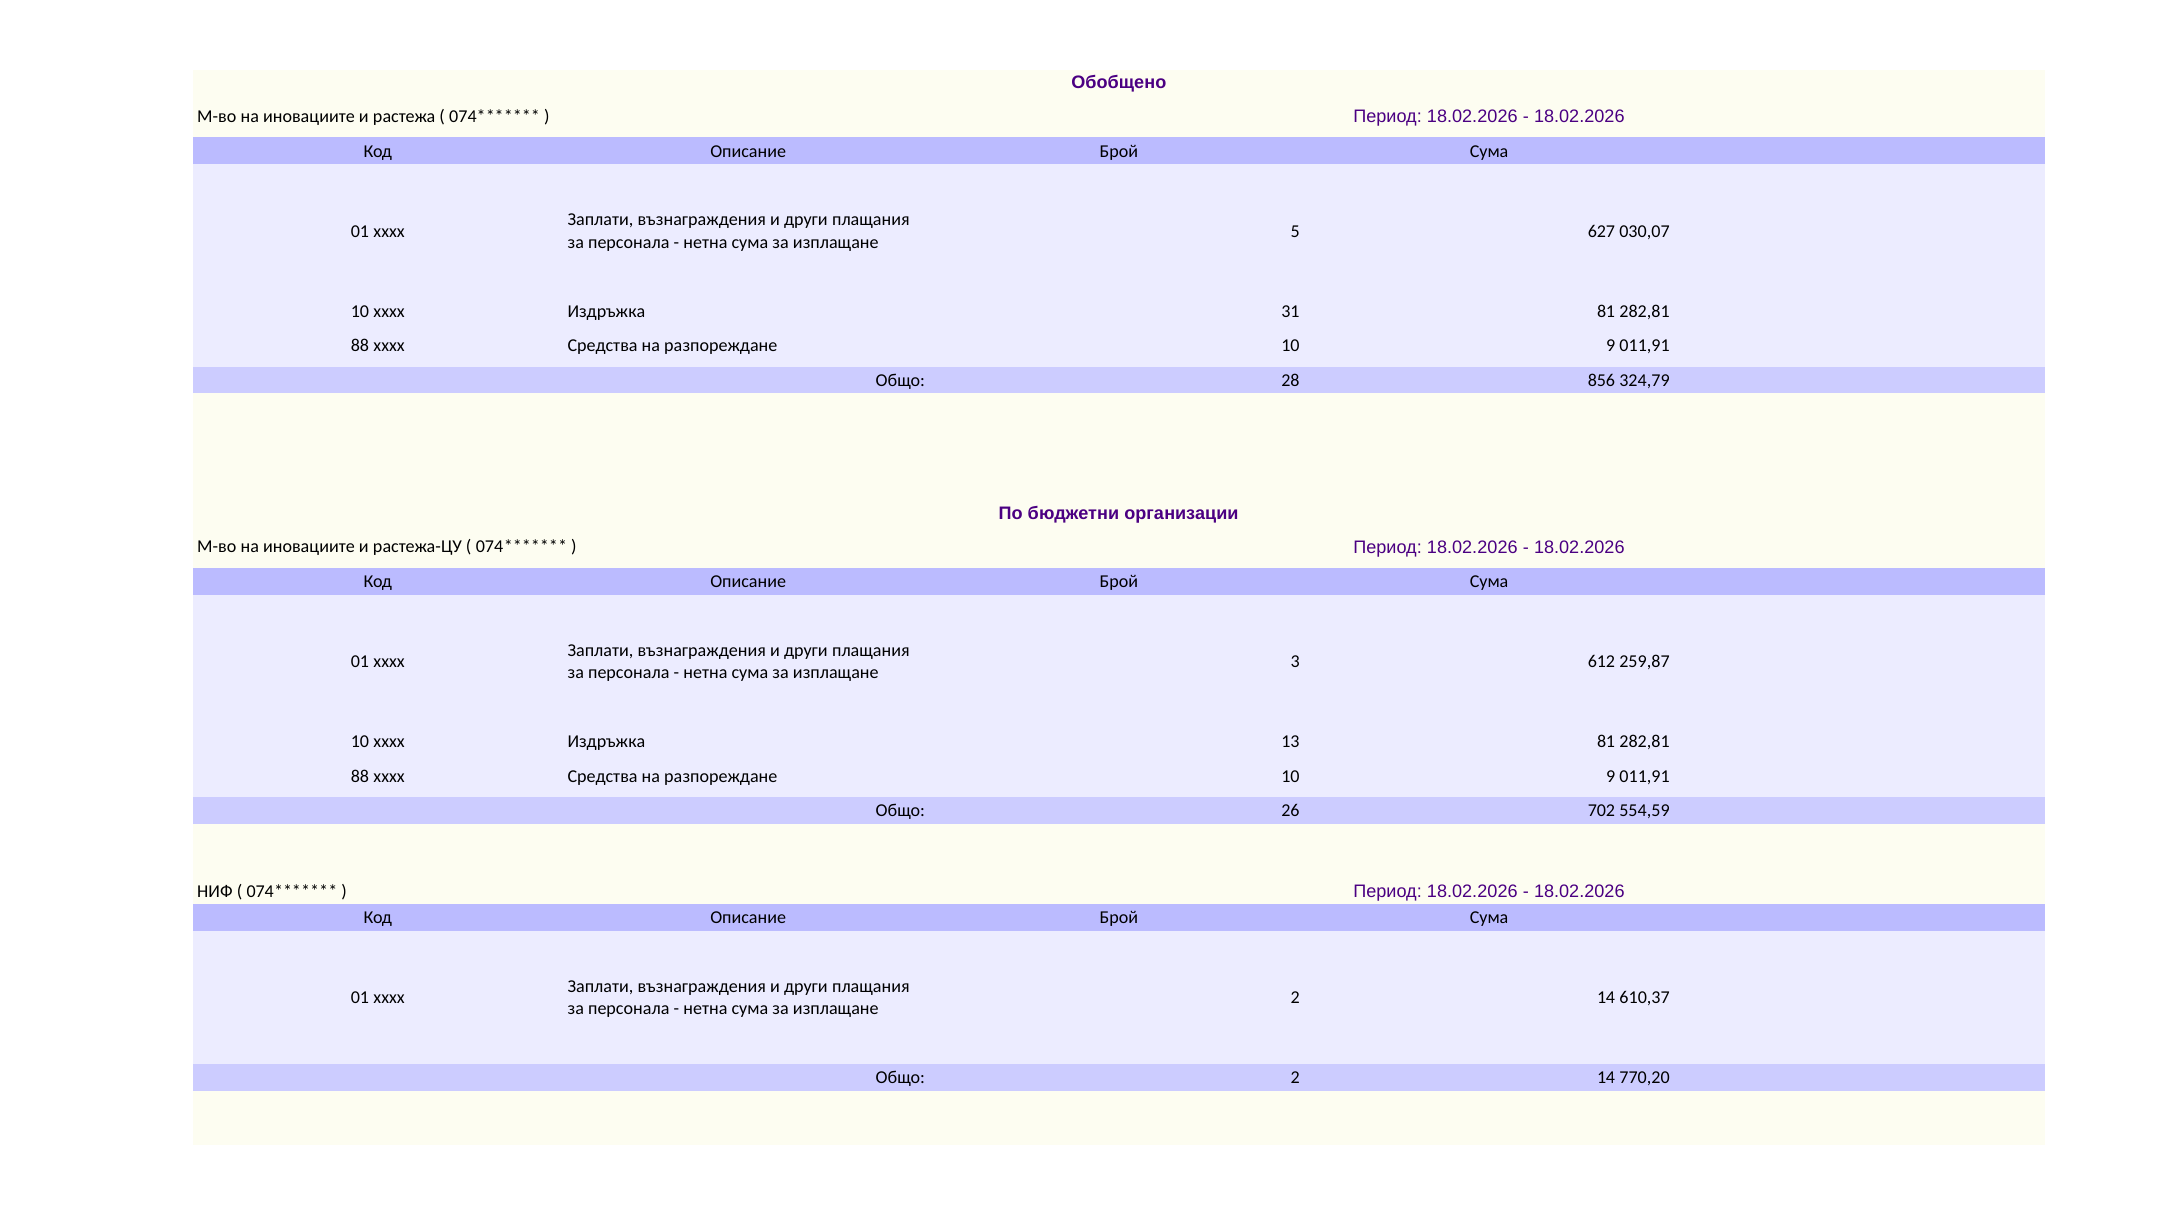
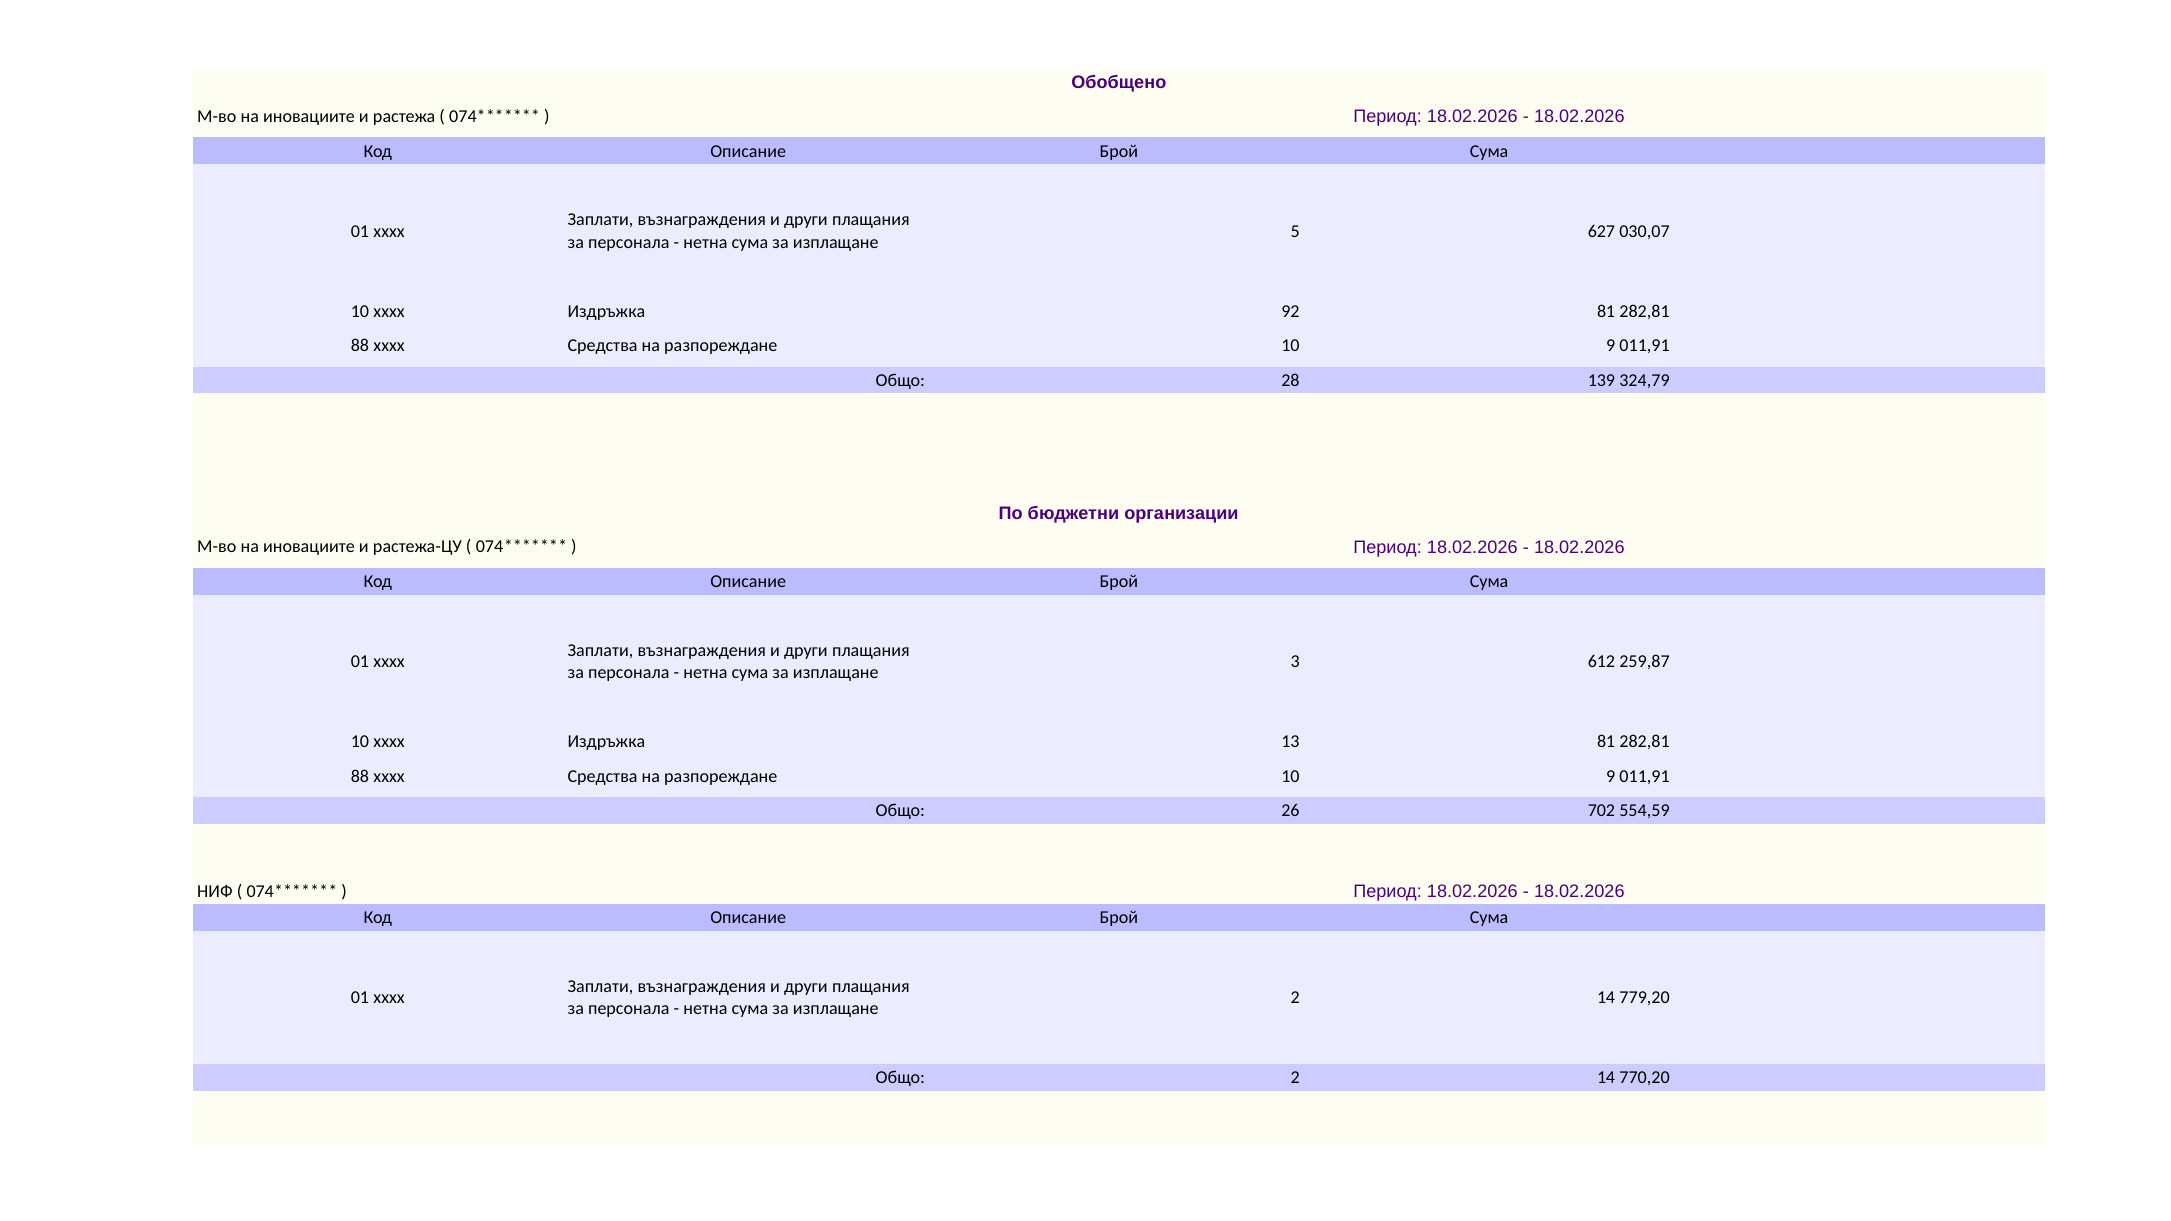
31: 31 -> 92
856: 856 -> 139
610,37: 610,37 -> 779,20
